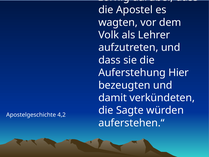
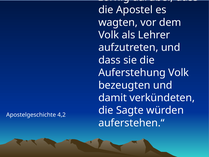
Auferstehung Hier: Hier -> Volk
